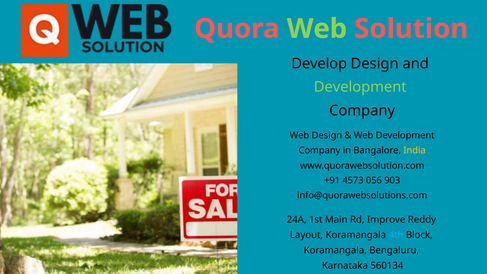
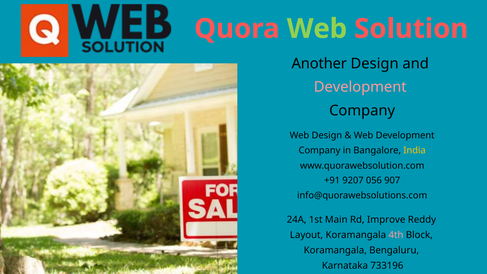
Develop: Develop -> Another
Development at (360, 87) colour: light green -> pink
4573: 4573 -> 9207
903: 903 -> 907
4th colour: light blue -> pink
560134: 560134 -> 733196
